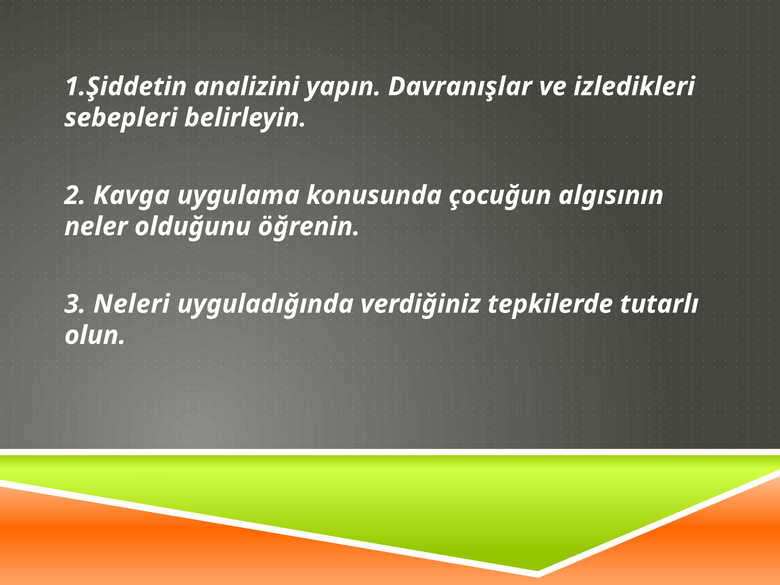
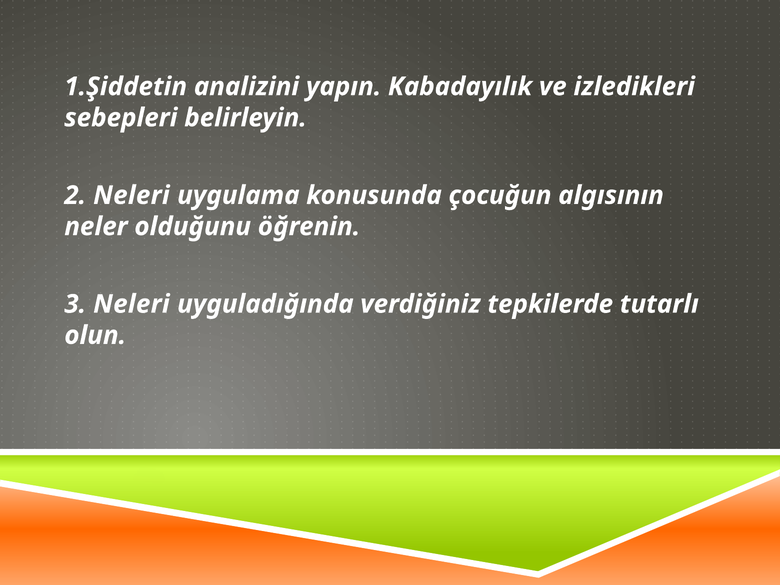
Davranışlar: Davranışlar -> Kabadayılık
2 Kavga: Kavga -> Neleri
